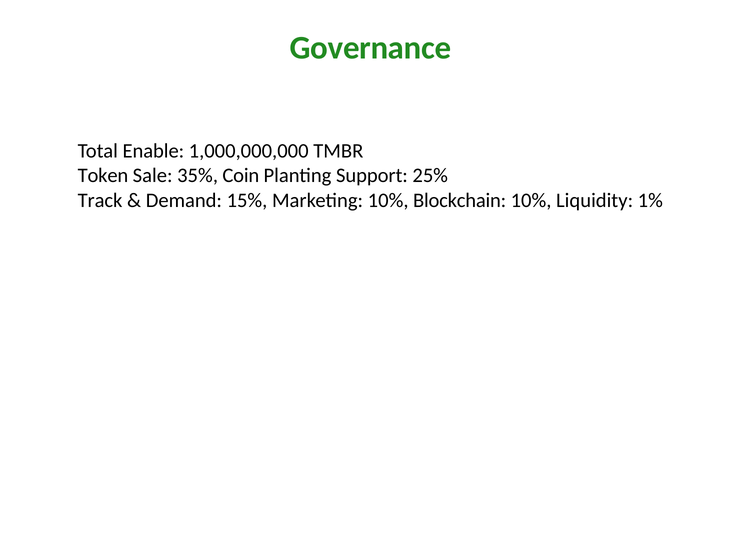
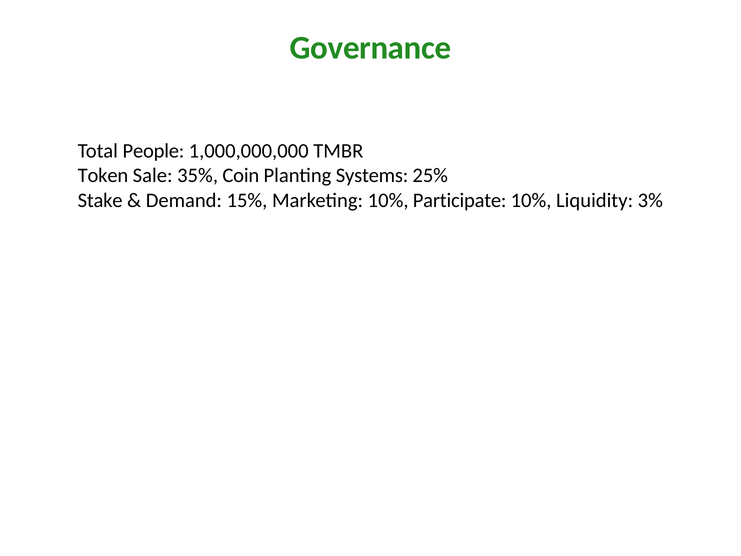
Enable: Enable -> People
Support: Support -> Systems
Track: Track -> Stake
Blockchain: Blockchain -> Participate
1%: 1% -> 3%
